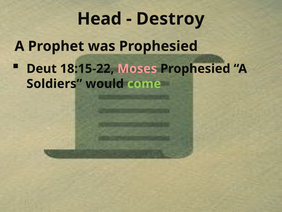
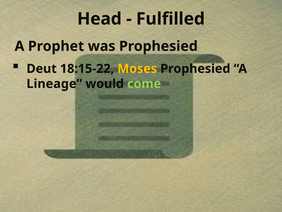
Destroy: Destroy -> Fulfilled
Moses colour: pink -> yellow
Soldiers: Soldiers -> Lineage
